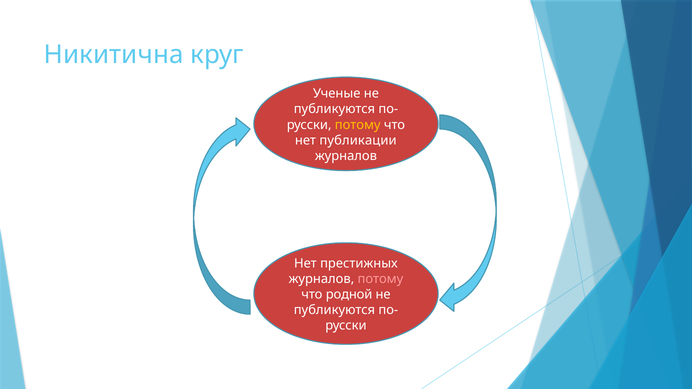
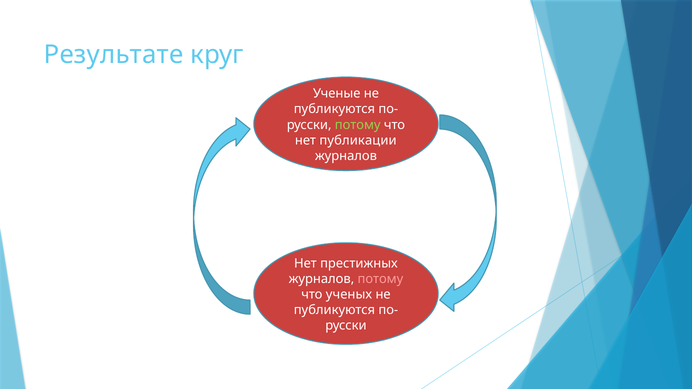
Никитична: Никитична -> Результате
потому at (358, 125) colour: yellow -> light green
родной: родной -> ученых
